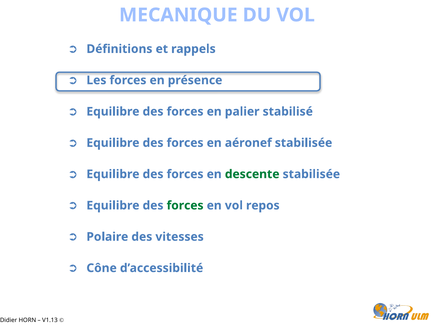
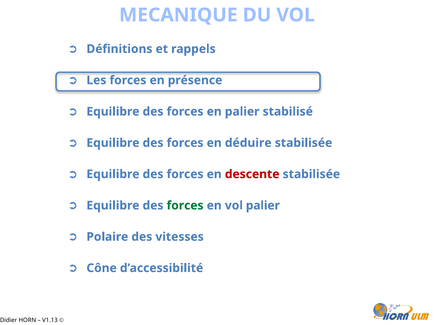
aéronef: aéronef -> déduire
descente colour: green -> red
vol repos: repos -> palier
